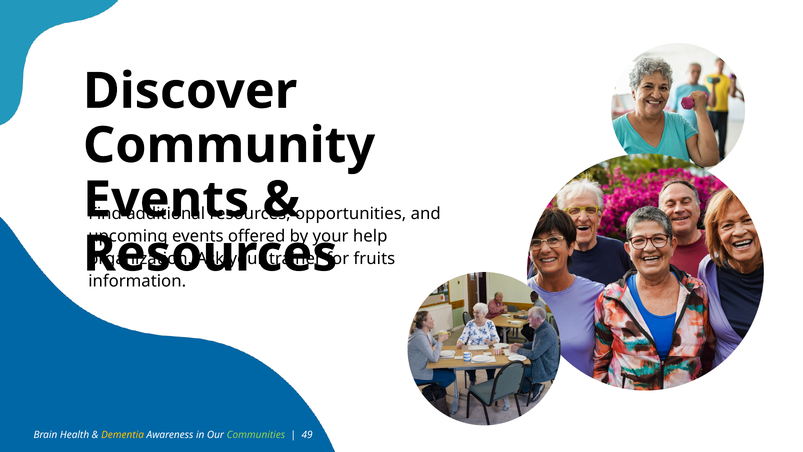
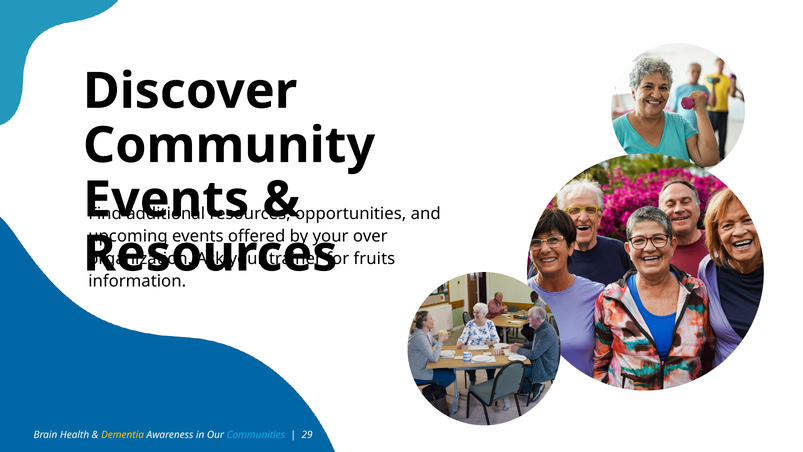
help: help -> over
Communities colour: light green -> light blue
49: 49 -> 29
